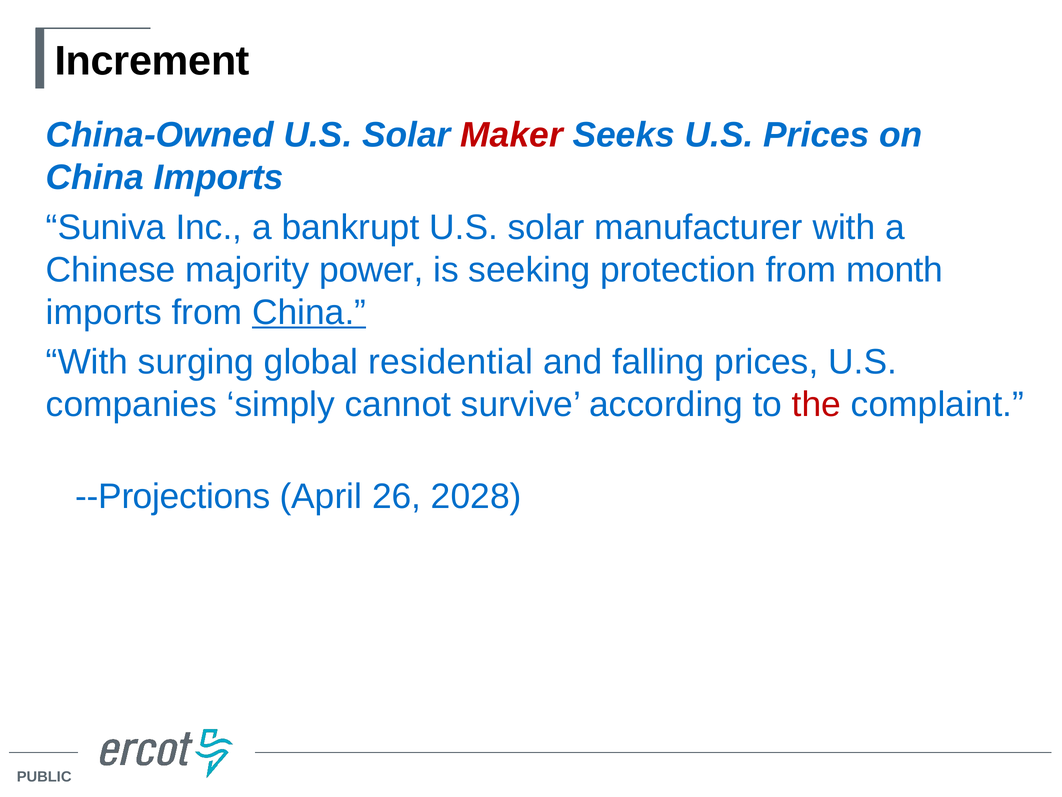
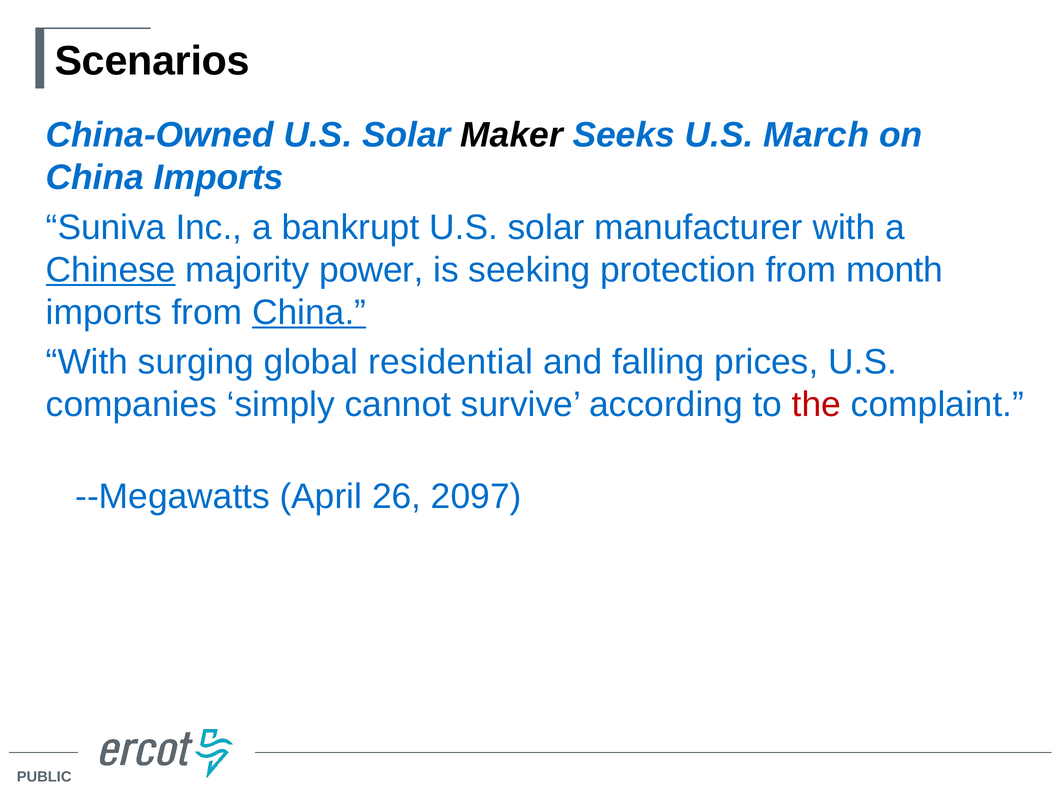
Increment: Increment -> Scenarios
Maker colour: red -> black
U.S Prices: Prices -> March
Chinese underline: none -> present
--Projections: --Projections -> --Megawatts
2028: 2028 -> 2097
